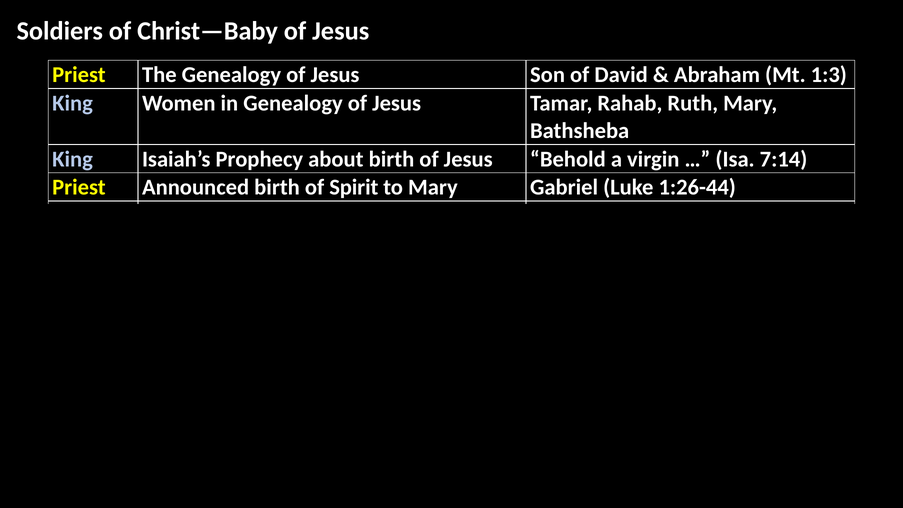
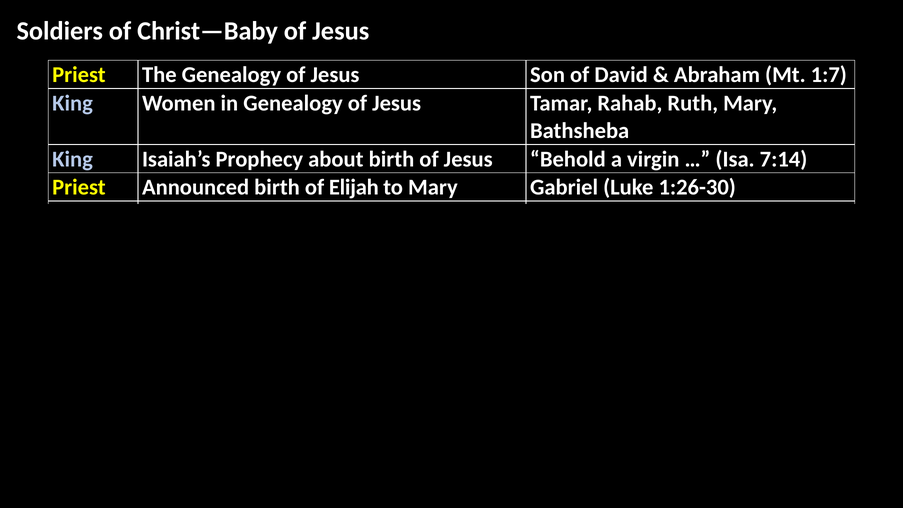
1:3: 1:3 -> 1:7
Spirit: Spirit -> Elijah
1:26-44: 1:26-44 -> 1:26-30
